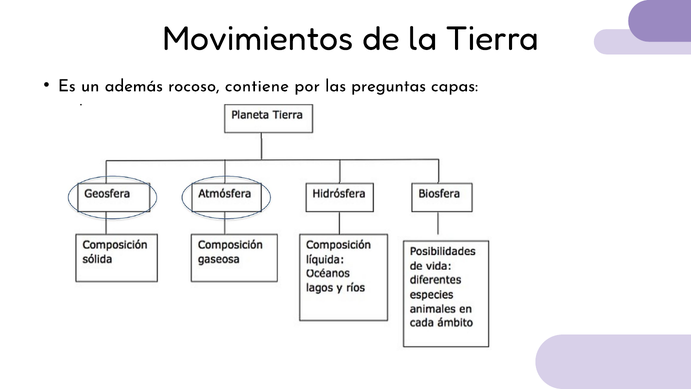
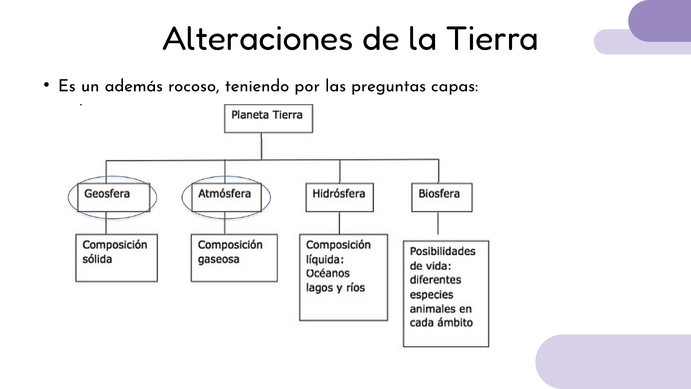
Movimientos: Movimientos -> Alteraciones
contiene: contiene -> teniendo
